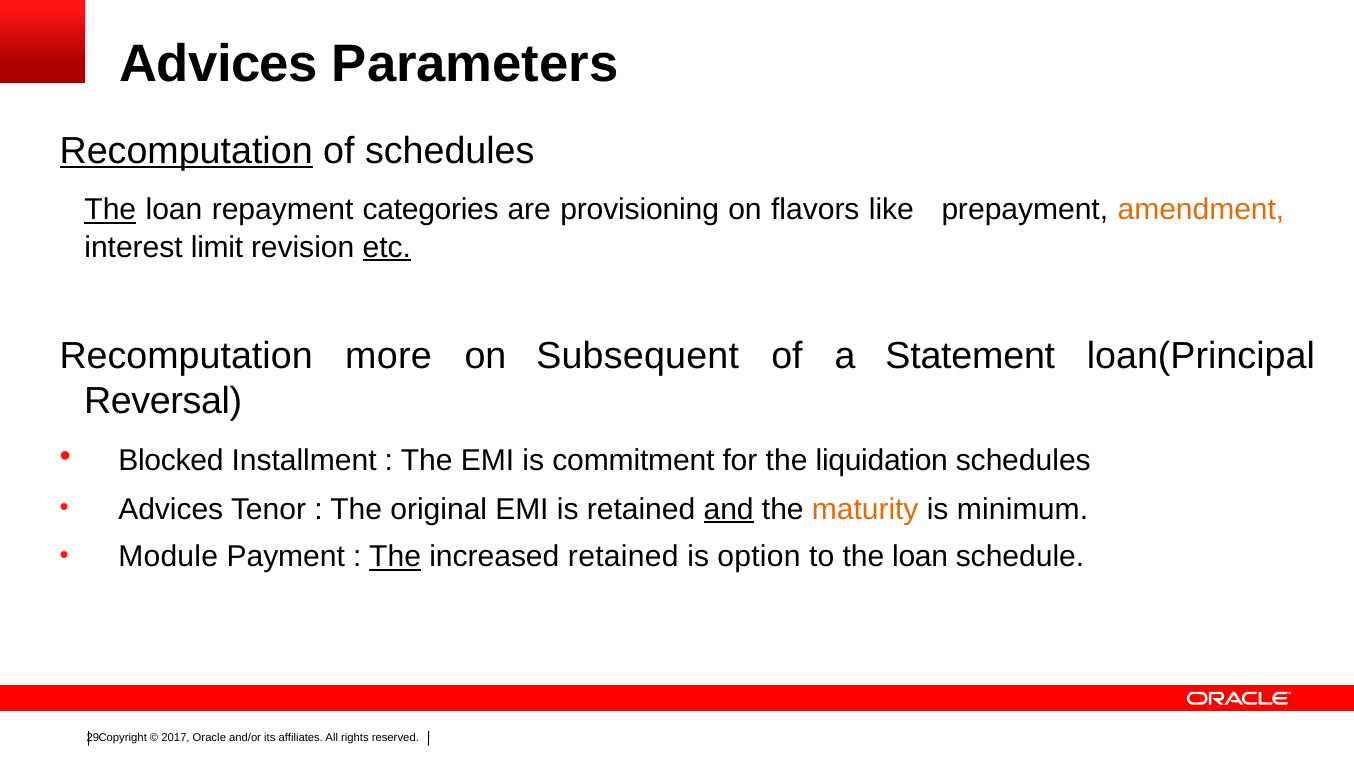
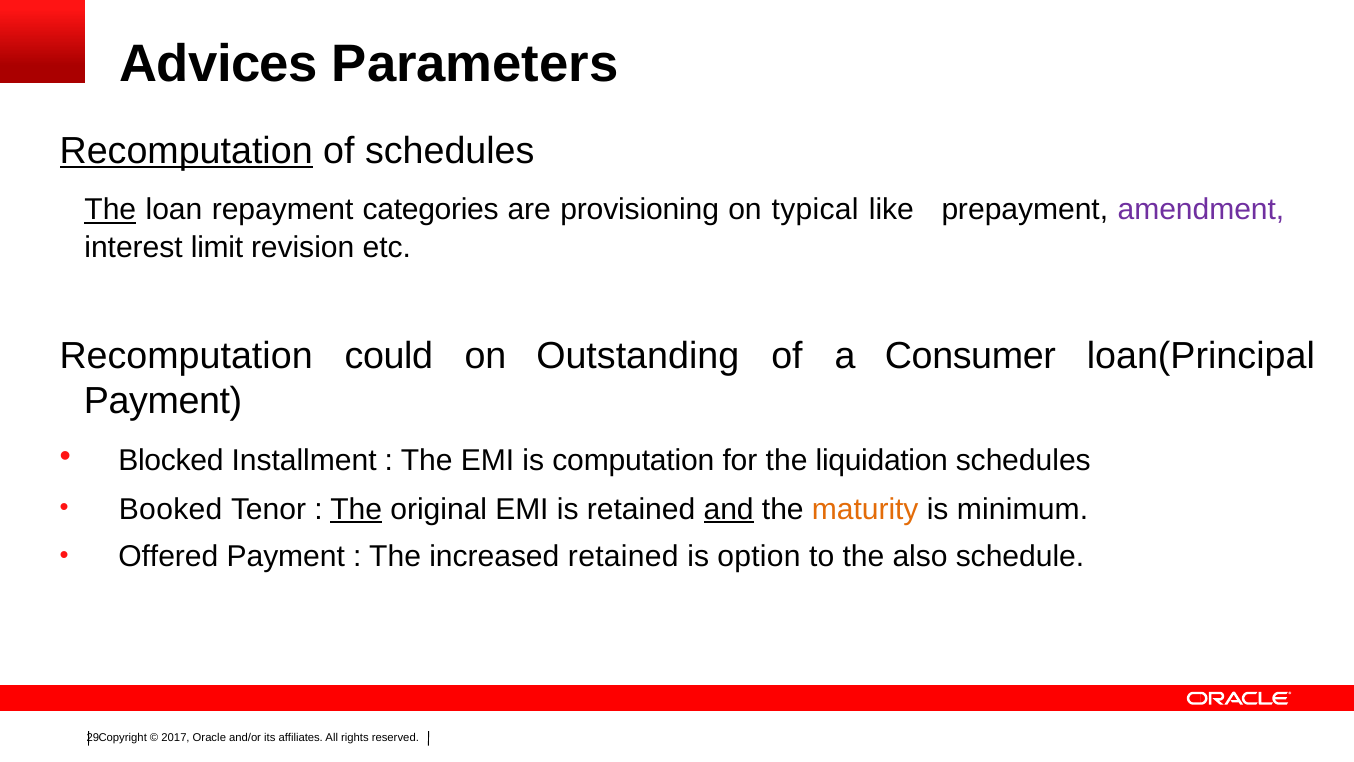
flavors: flavors -> typical
amendment colour: orange -> purple
etc underline: present -> none
more: more -> could
Subsequent: Subsequent -> Outstanding
Statement: Statement -> Consumer
Reversal at (163, 401): Reversal -> Payment
commitment: commitment -> computation
Advices at (171, 509): Advices -> Booked
The at (356, 509) underline: none -> present
Module: Module -> Offered
The at (395, 556) underline: present -> none
to the loan: loan -> also
